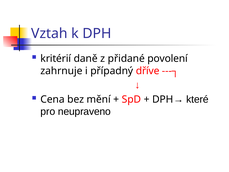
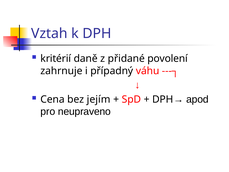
dříve: dříve -> váhu
mění: mění -> jejím
které: které -> apod
